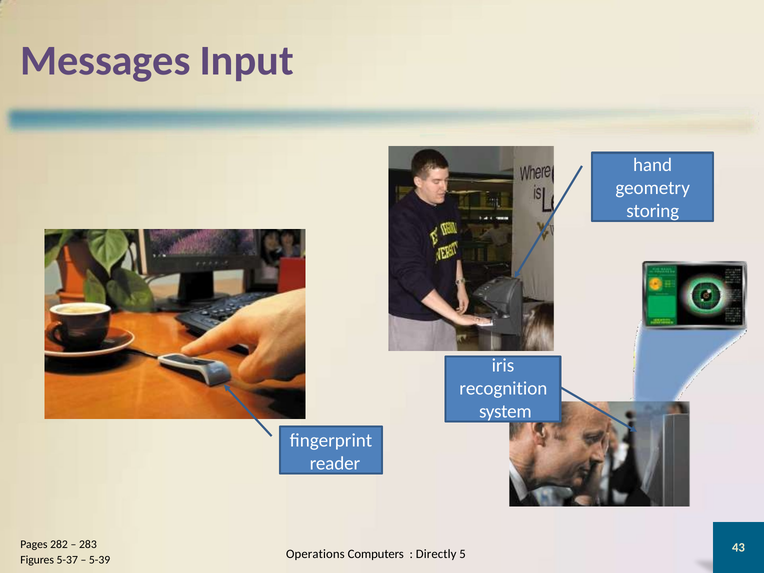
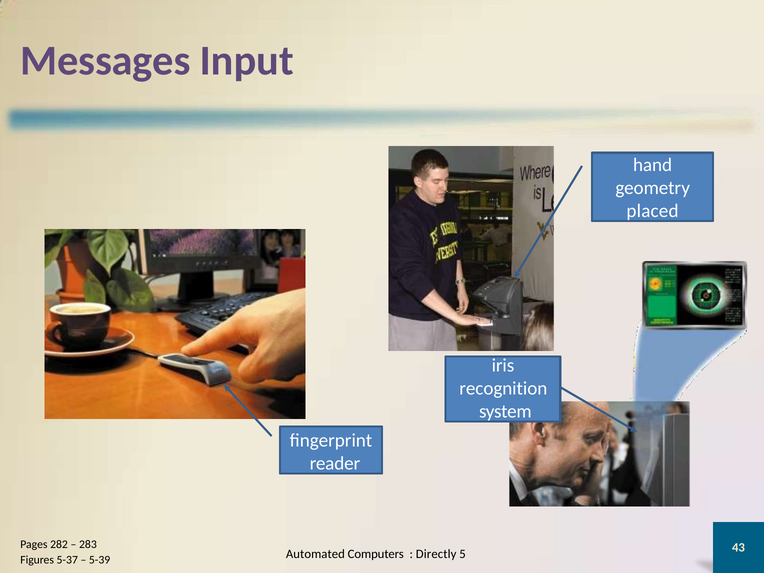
storing: storing -> placed
Operations: Operations -> Automated
